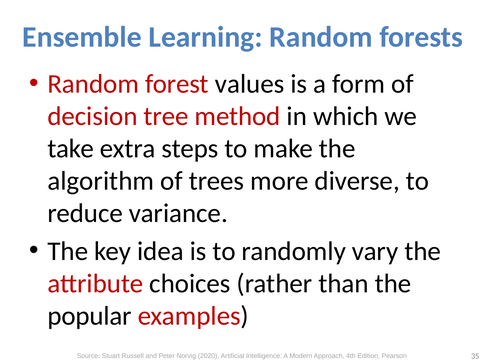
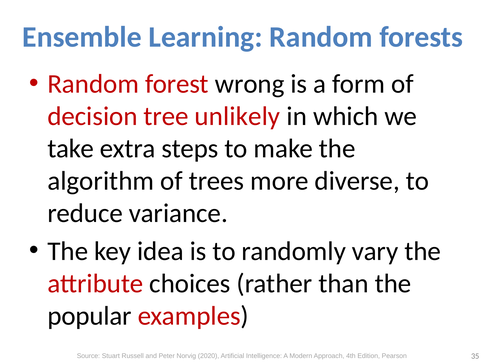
values: values -> wrong
method: method -> unlikely
